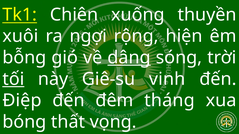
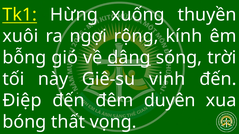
Chiên: Chiên -> Hừng
hiện: hiện -> kính
tối underline: present -> none
tháng: tháng -> duyên
